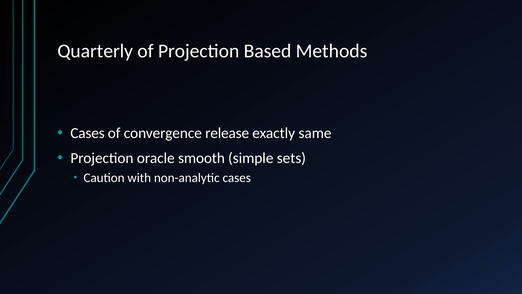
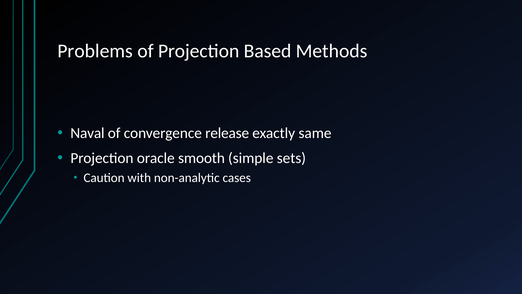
Quarterly: Quarterly -> Problems
Cases at (87, 133): Cases -> Naval
